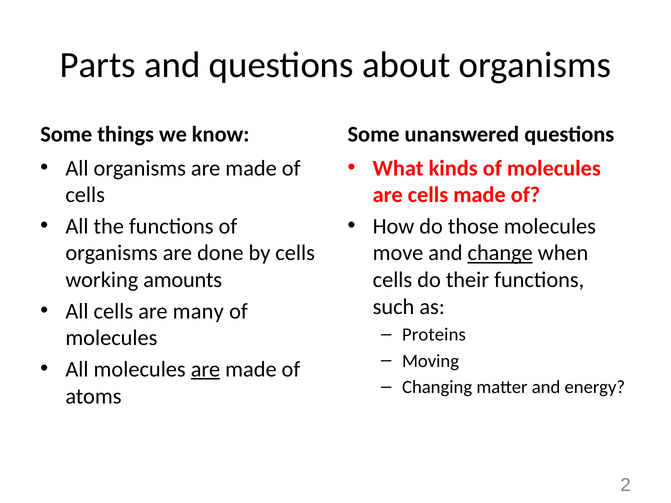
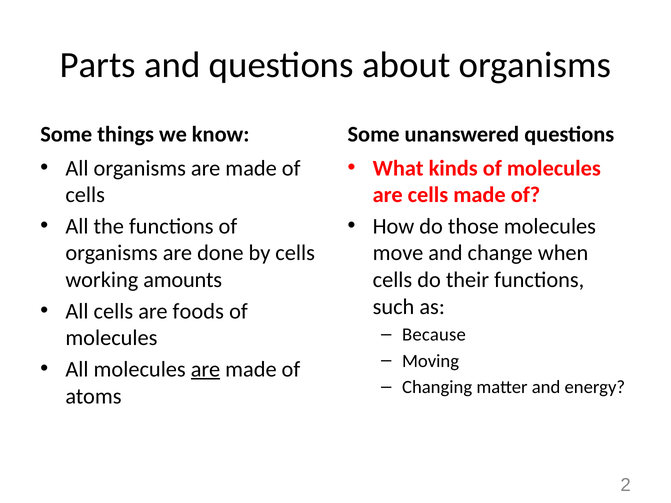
change underline: present -> none
many: many -> foods
Proteins: Proteins -> Because
